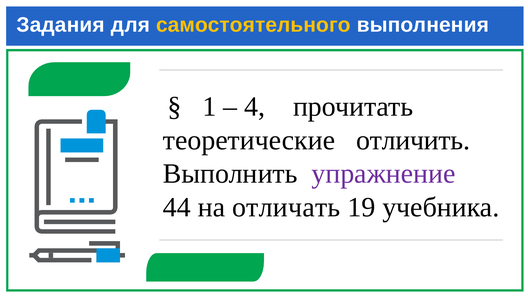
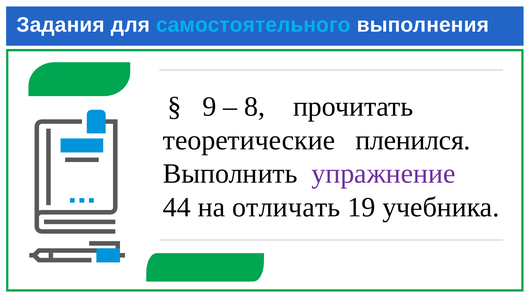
самостоятельного colour: yellow -> light blue
1: 1 -> 9
4: 4 -> 8
отличить: отличить -> пленился
